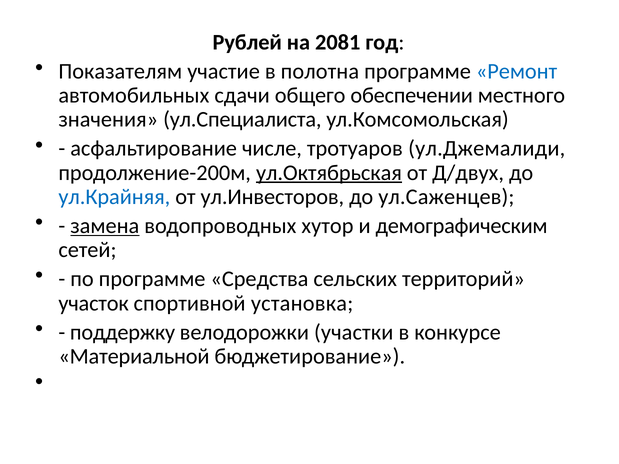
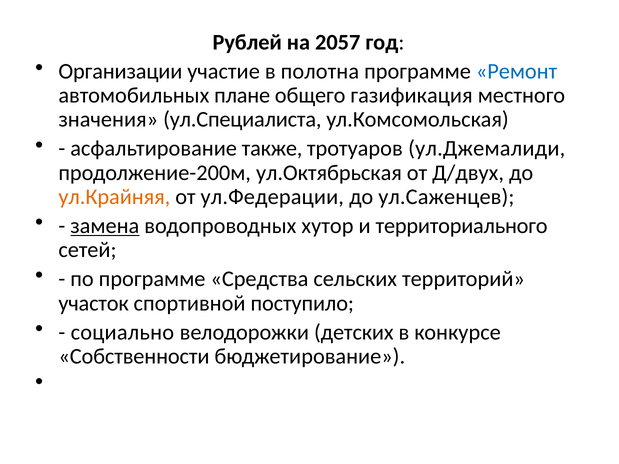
2081: 2081 -> 2057
Показателям: Показателям -> Организации
сдачи: сдачи -> плане
обеспечении: обеспечении -> газификация
числе: числе -> также
ул.Октябрьская underline: present -> none
ул.Крайняя colour: blue -> orange
ул.Инвесторов: ул.Инвесторов -> ул.Федерации
демографическим: демографическим -> территориального
установка: установка -> поступило
поддержку: поддержку -> социально
участки: участки -> детских
Материальной: Материальной -> Собственности
